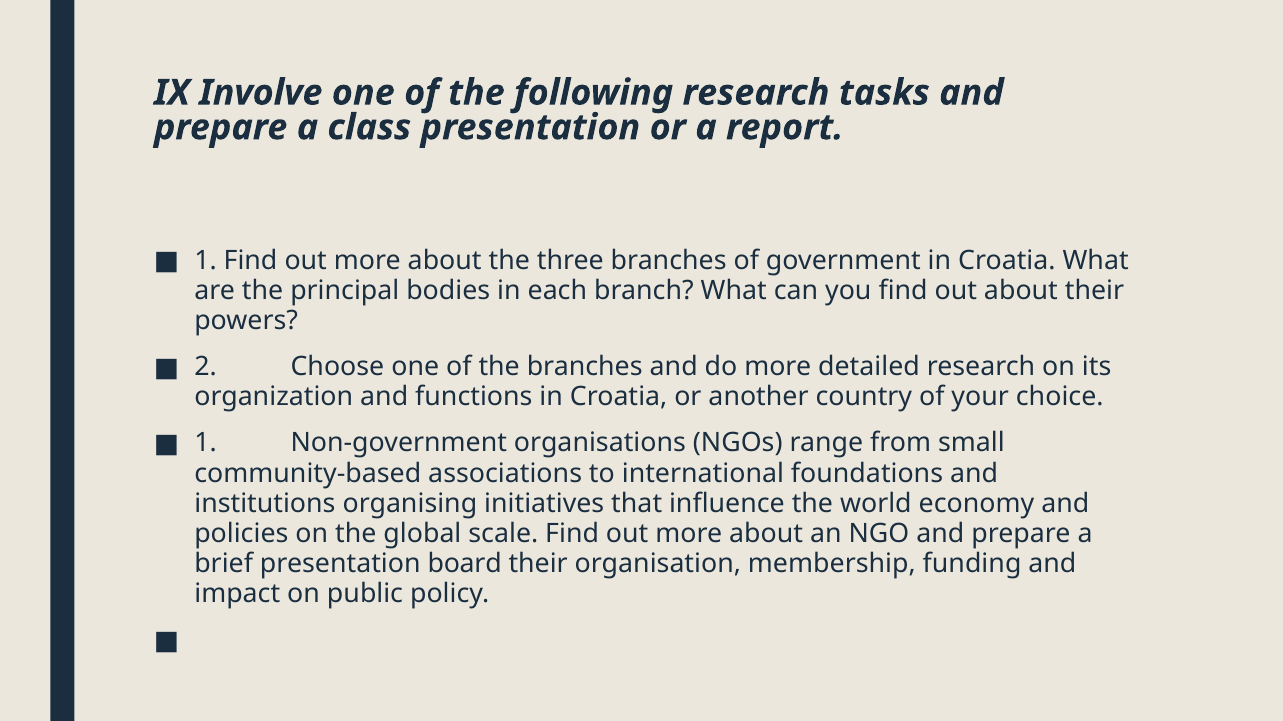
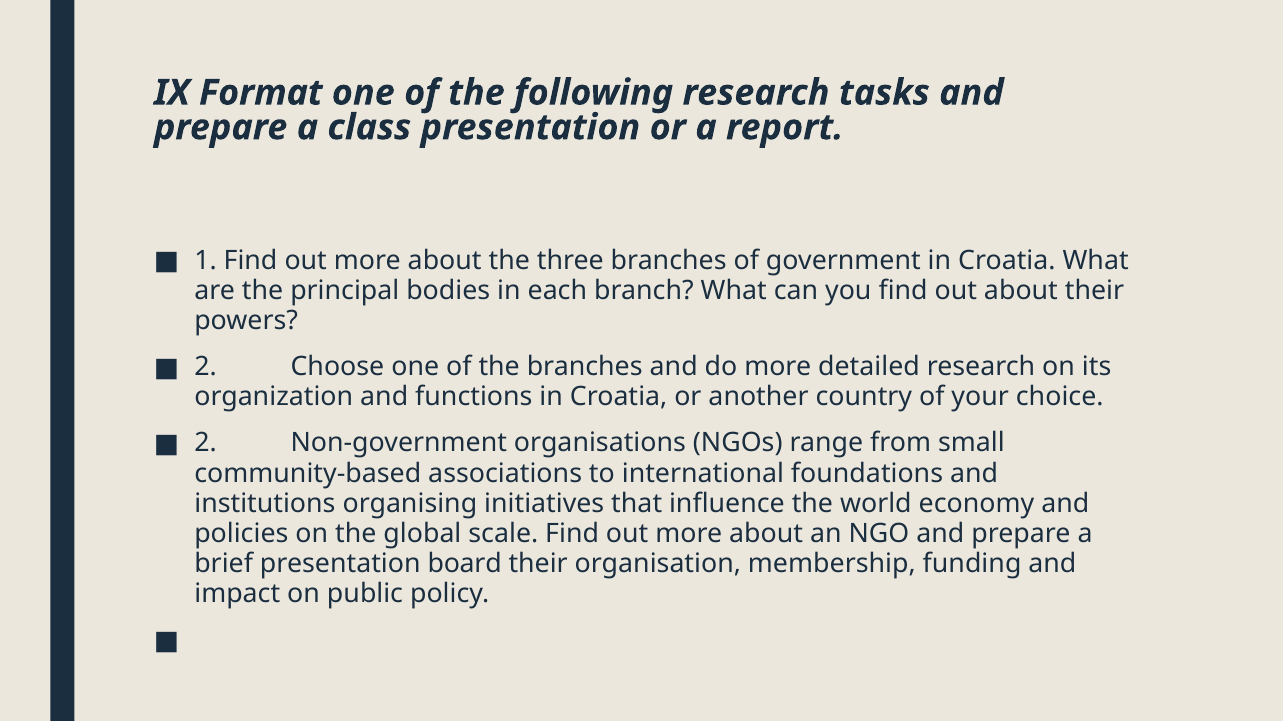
Involve: Involve -> Format
1 at (206, 444): 1 -> 2
